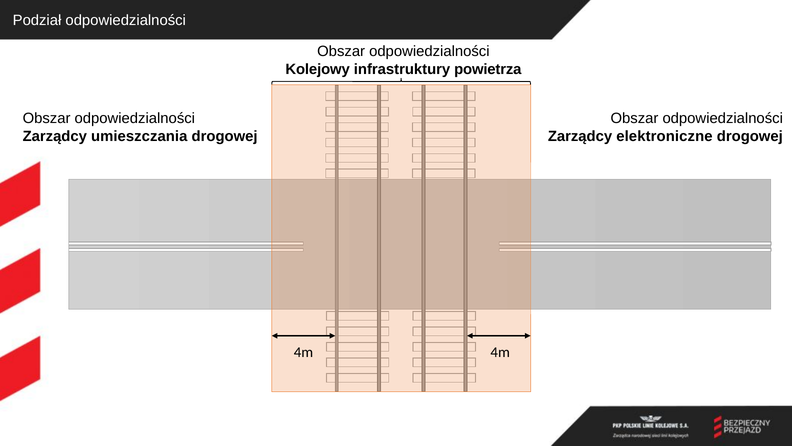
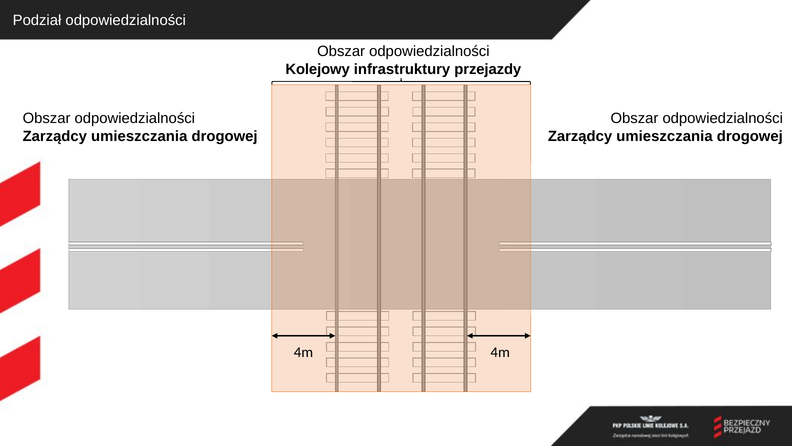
powietrza: powietrza -> przejazdy
elektroniczne at (664, 136): elektroniczne -> umieszczania
